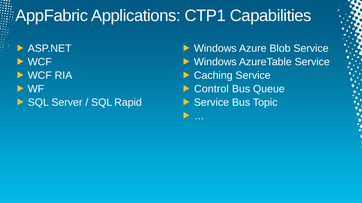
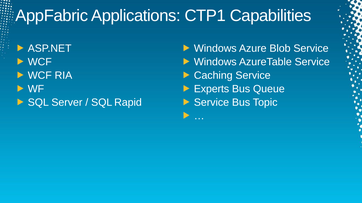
Control: Control -> Experts
